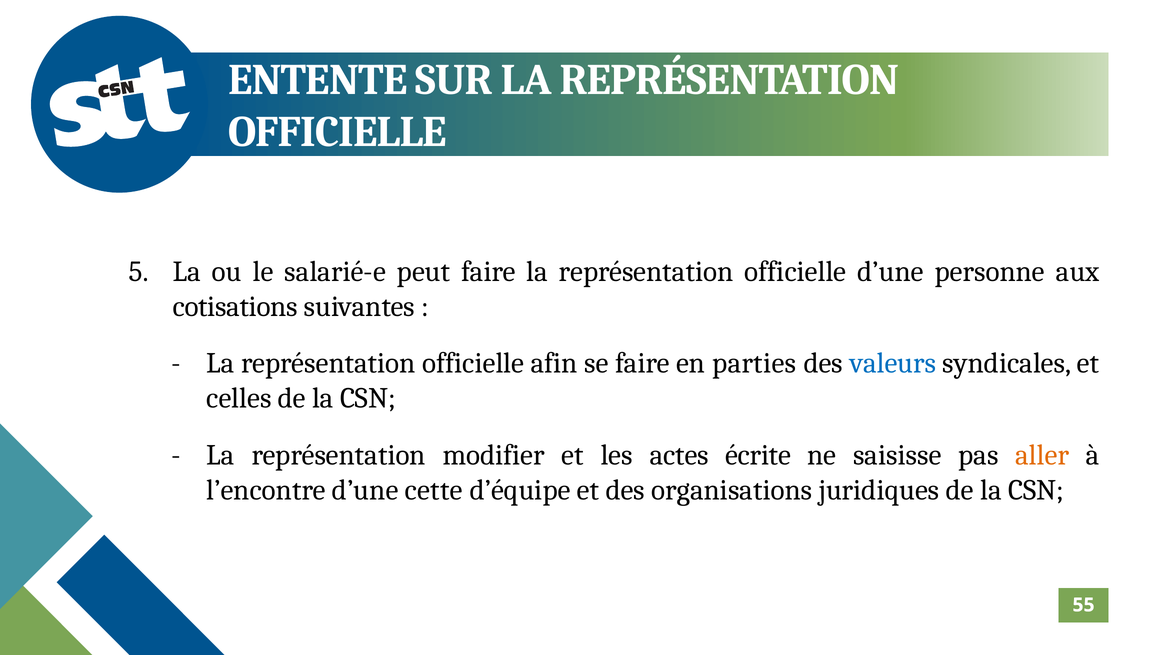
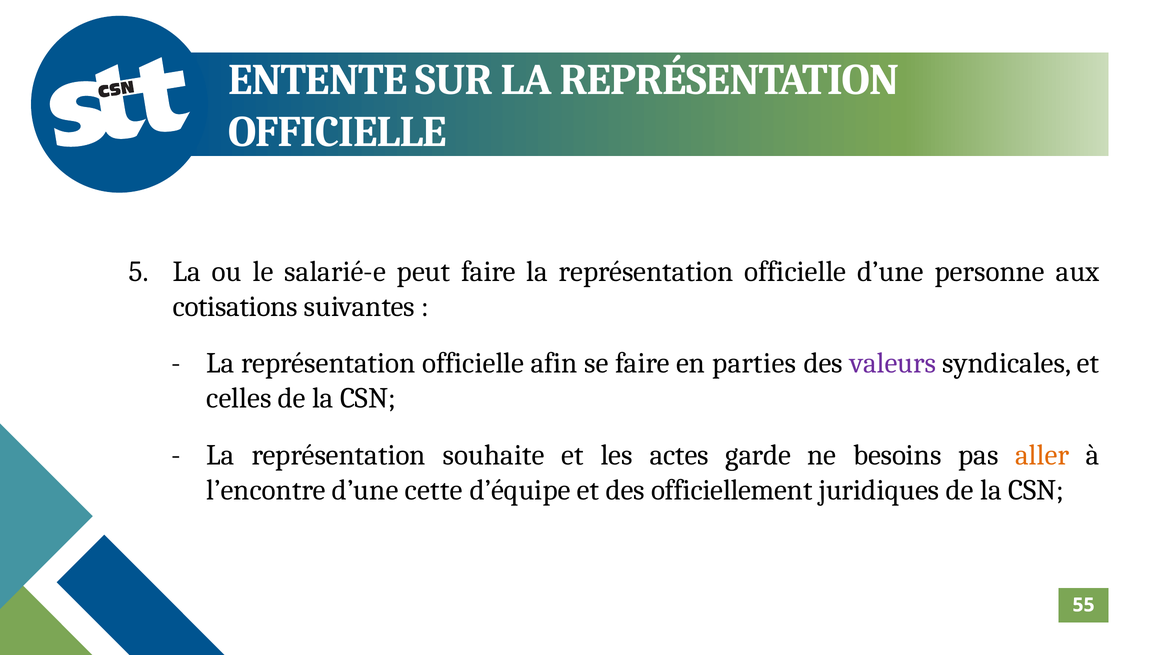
valeurs colour: blue -> purple
modifier: modifier -> souhaite
écrite: écrite -> garde
saisisse: saisisse -> besoins
organisations: organisations -> officiellement
